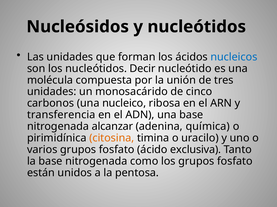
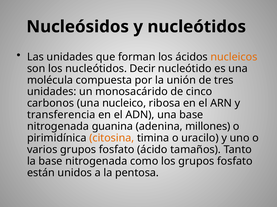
nucleicos colour: blue -> orange
alcanzar: alcanzar -> guanina
química: química -> millones
exclusiva: exclusiva -> tamaños
